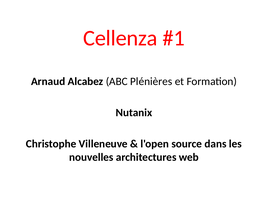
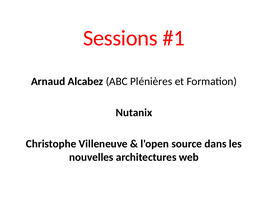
Cellenza: Cellenza -> Sessions
